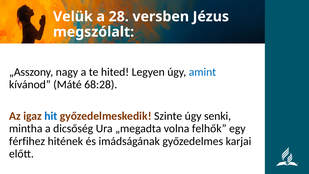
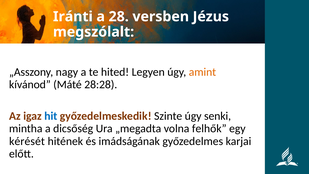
Velük: Velük -> Iránti
amint colour: blue -> orange
68:28: 68:28 -> 28:28
férfihez: férfihez -> kérését
